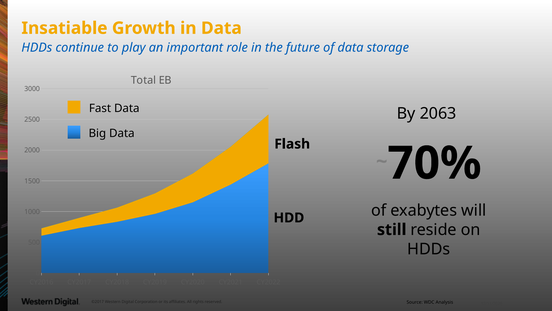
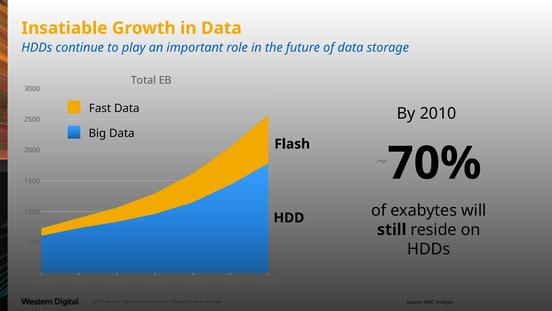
2063: 2063 -> 2010
